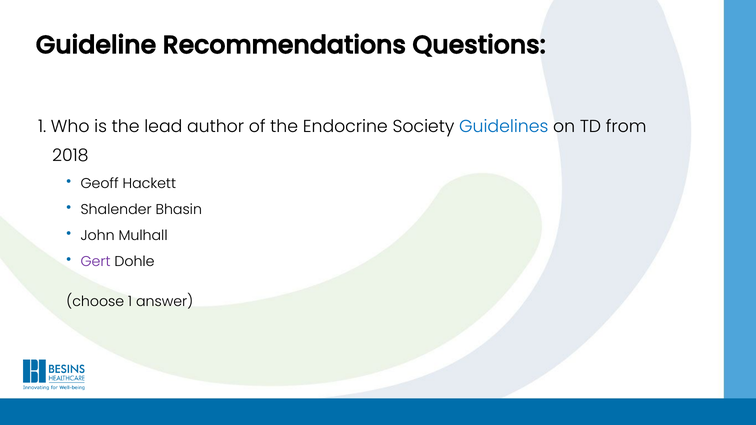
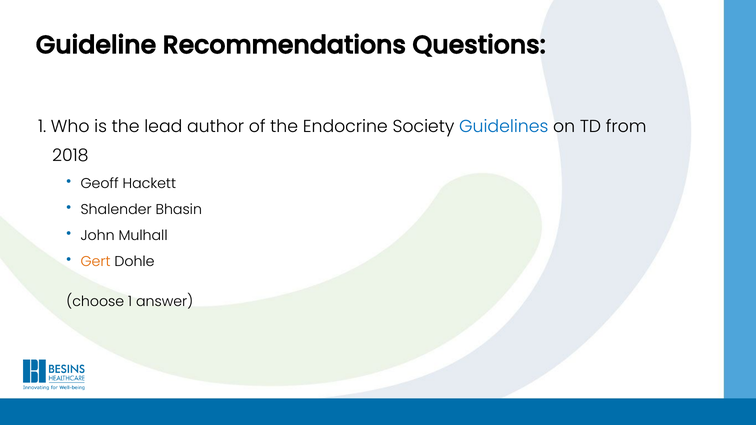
Gert colour: purple -> orange
